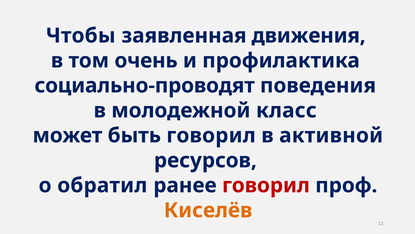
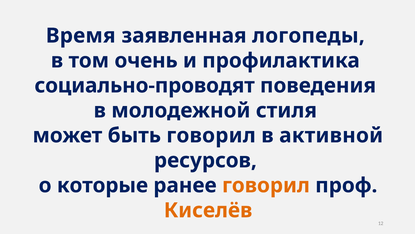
Чтобы: Чтобы -> Время
движения: движения -> логопеды
класс: класс -> стиля
обратил: обратил -> которые
говорил at (266, 185) colour: red -> orange
